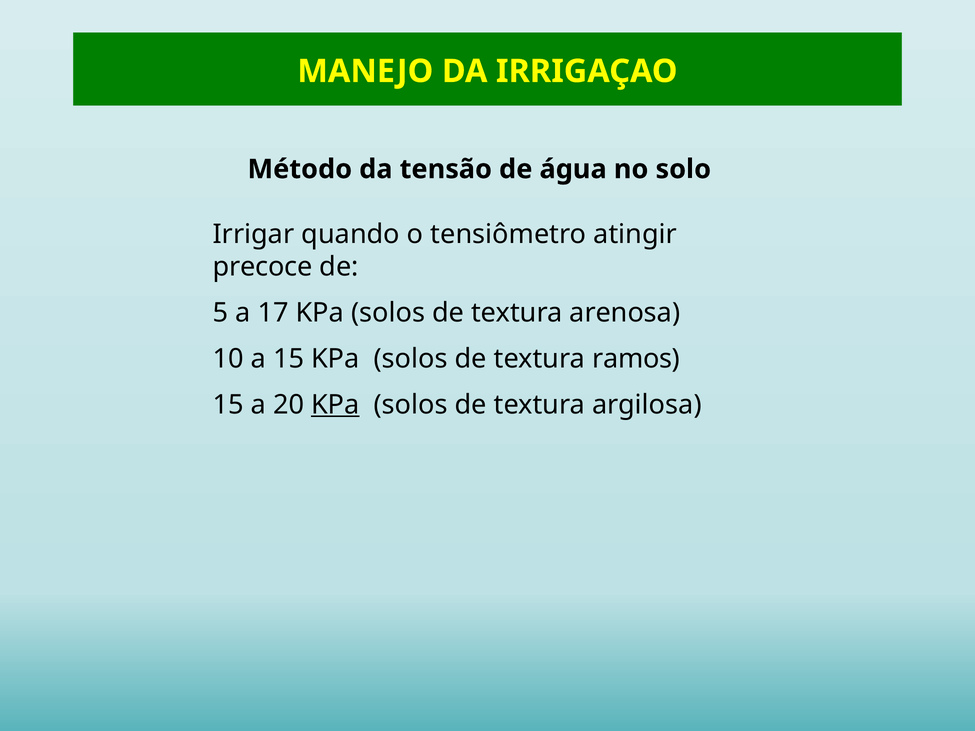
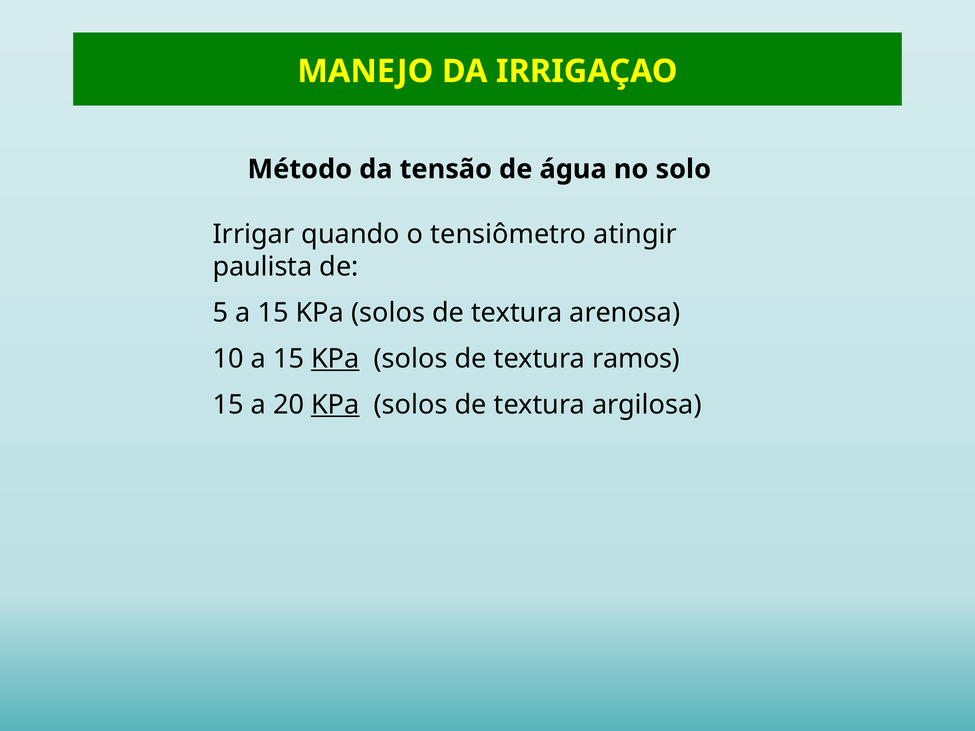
precoce: precoce -> paulista
5 a 17: 17 -> 15
KPa at (335, 359) underline: none -> present
